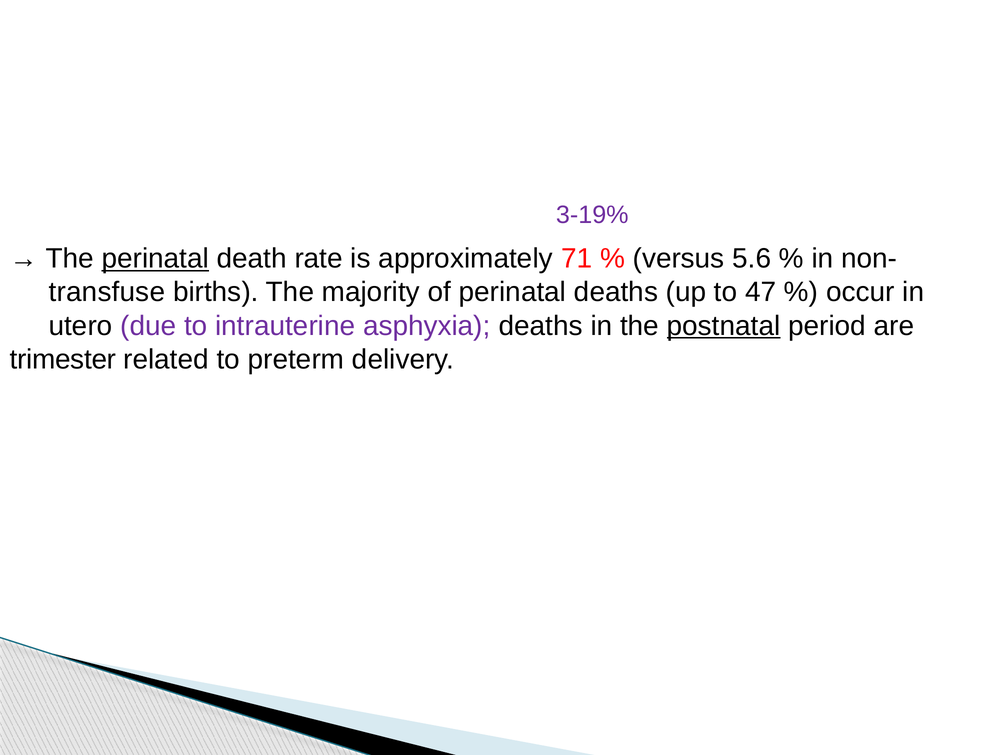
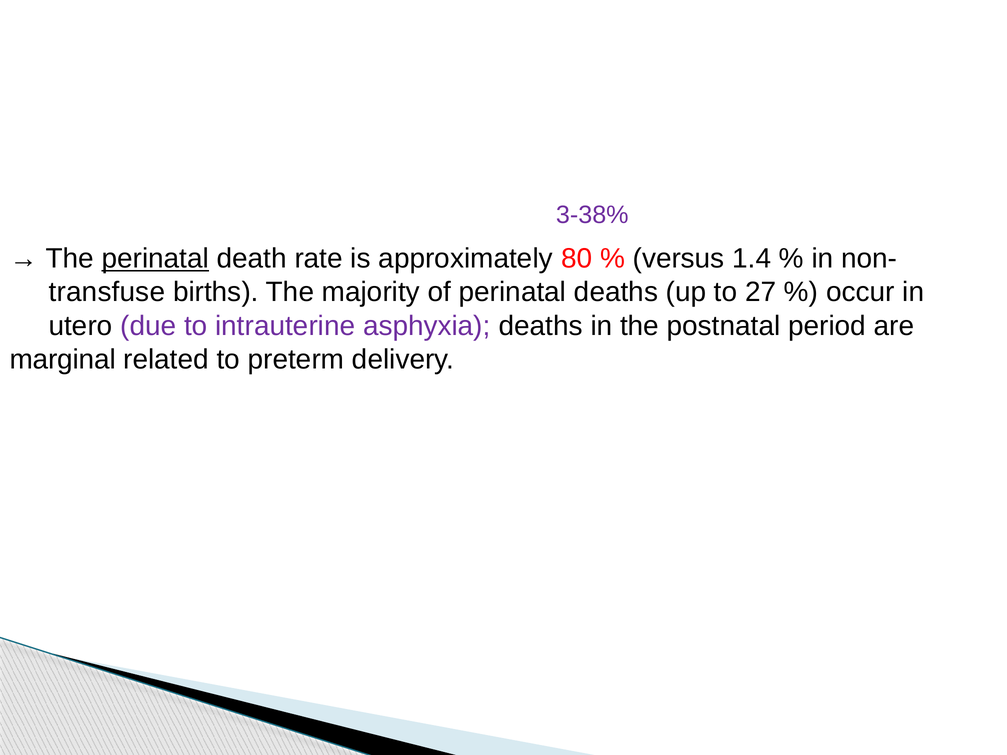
3-19%: 3-19% -> 3-38%
71: 71 -> 80
5.6: 5.6 -> 1.4
47: 47 -> 27
postnatal underline: present -> none
trimester: trimester -> marginal
